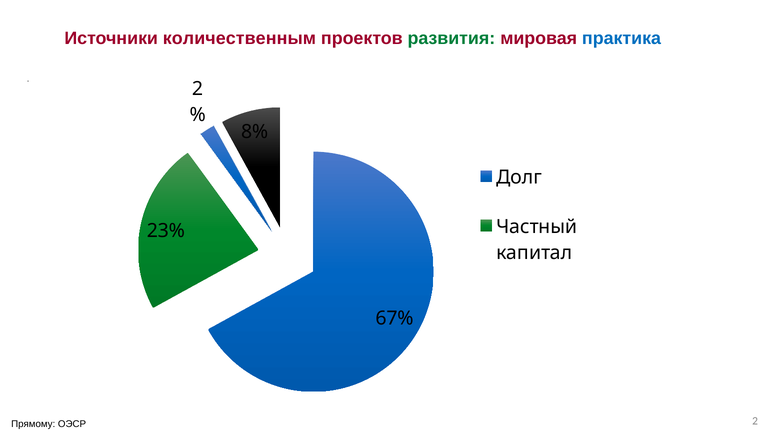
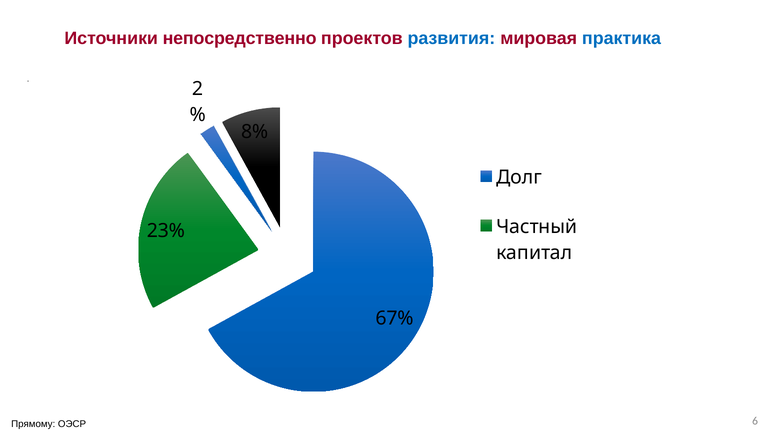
количественным: количественным -> непосредственно
развития colour: green -> blue
ОЭСР 2: 2 -> 6
